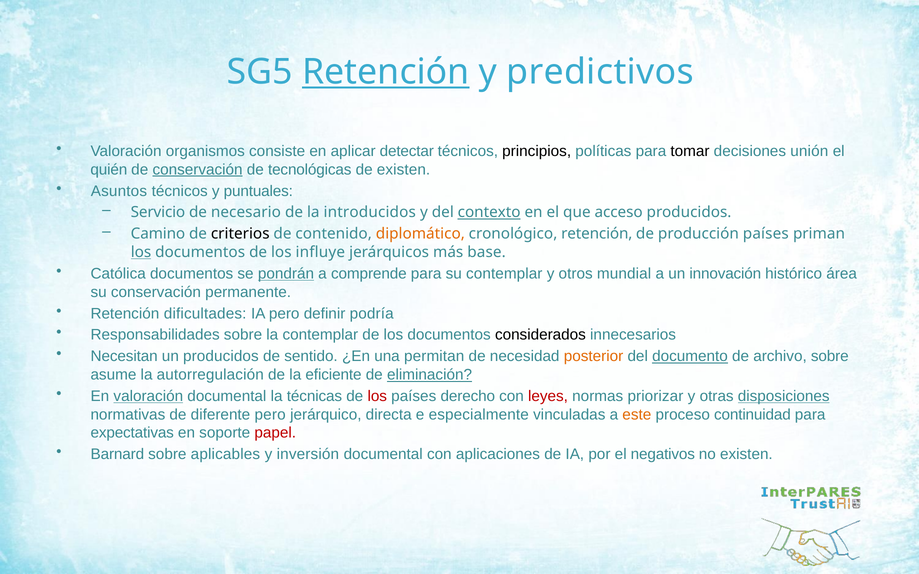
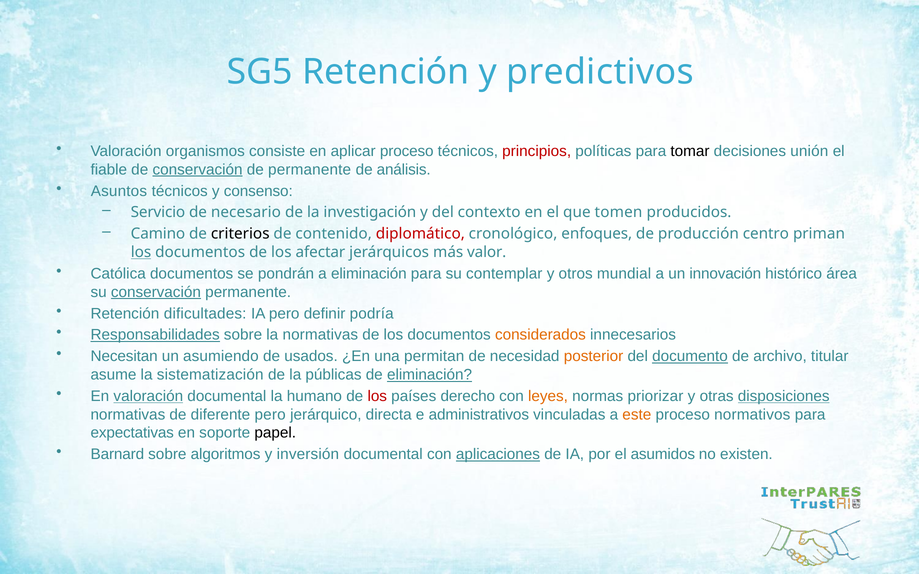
Retención at (386, 72) underline: present -> none
aplicar detectar: detectar -> proceso
principios colour: black -> red
quién: quién -> fiable
de tecnológicas: tecnológicas -> permanente
de existen: existen -> análisis
puntuales: puntuales -> consenso
introducidos: introducidos -> investigación
contexto underline: present -> none
acceso: acceso -> tomen
diplomático colour: orange -> red
cronológico retención: retención -> enfoques
producción países: países -> centro
influye: influye -> afectar
base: base -> valor
pondrán underline: present -> none
a comprende: comprende -> eliminación
conservación at (156, 292) underline: none -> present
Responsabilidades underline: none -> present
la contemplar: contemplar -> normativas
considerados colour: black -> orange
un producidos: producidos -> asumiendo
sentido: sentido -> usados
archivo sobre: sobre -> titular
autorregulación: autorregulación -> sistematización
eficiente: eficiente -> públicas
técnicas: técnicas -> humano
leyes colour: red -> orange
especialmente: especialmente -> administrativos
continuidad: continuidad -> normativos
papel colour: red -> black
aplicables: aplicables -> algoritmos
aplicaciones underline: none -> present
negativos: negativos -> asumidos
